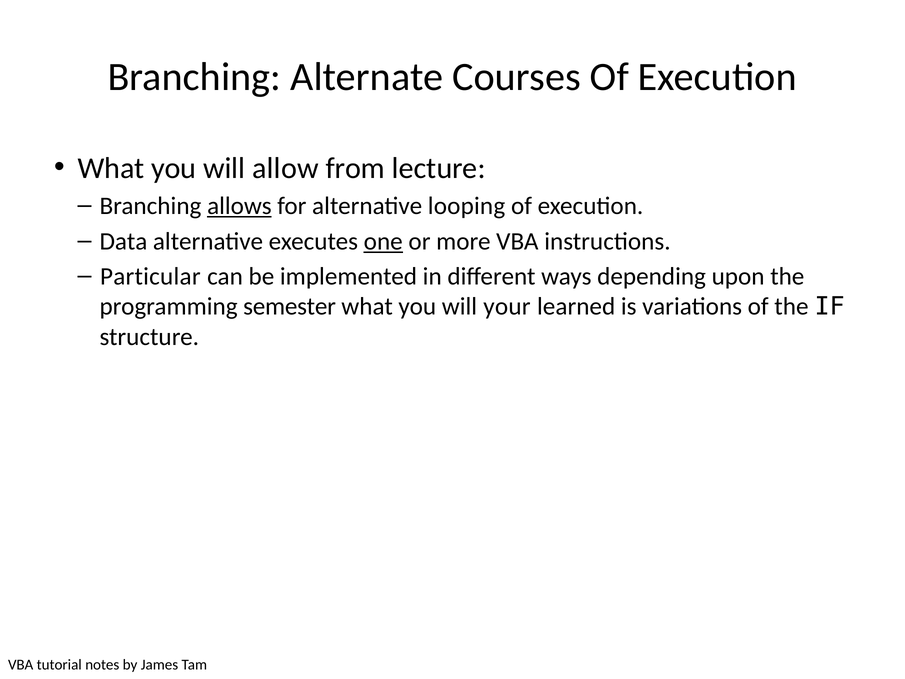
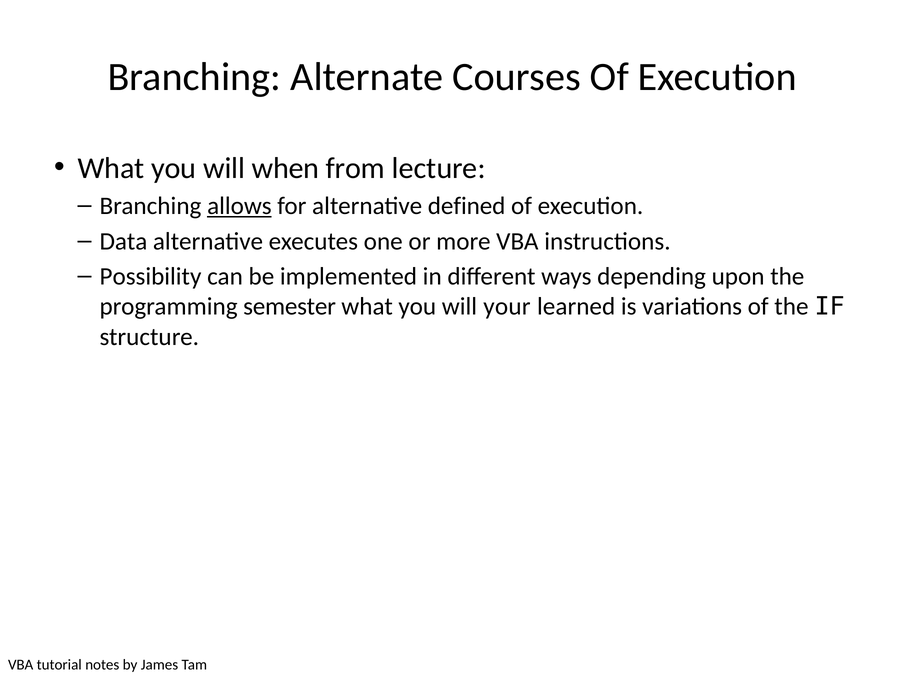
allow: allow -> when
looping: looping -> defined
one underline: present -> none
Particular: Particular -> Possibility
